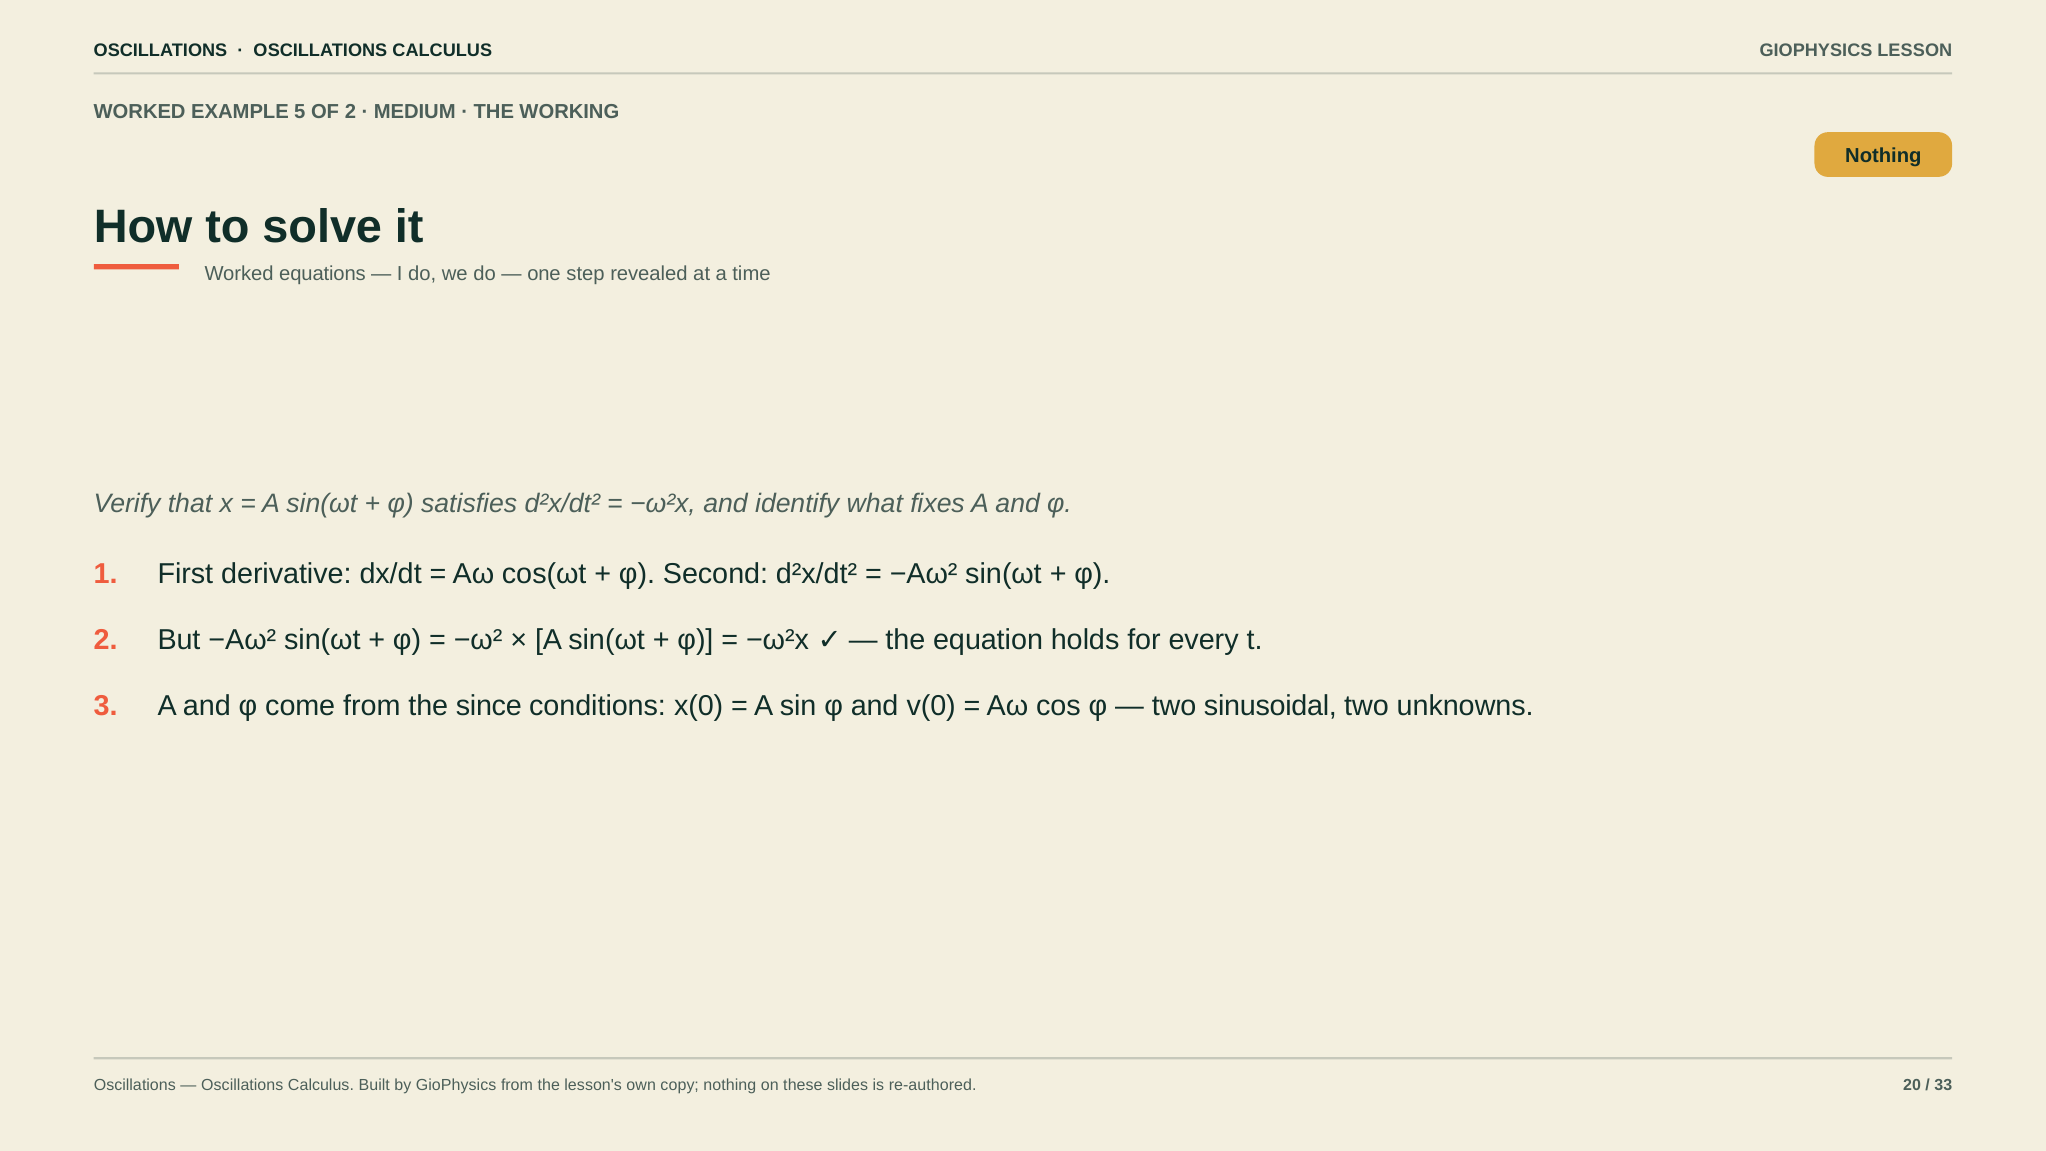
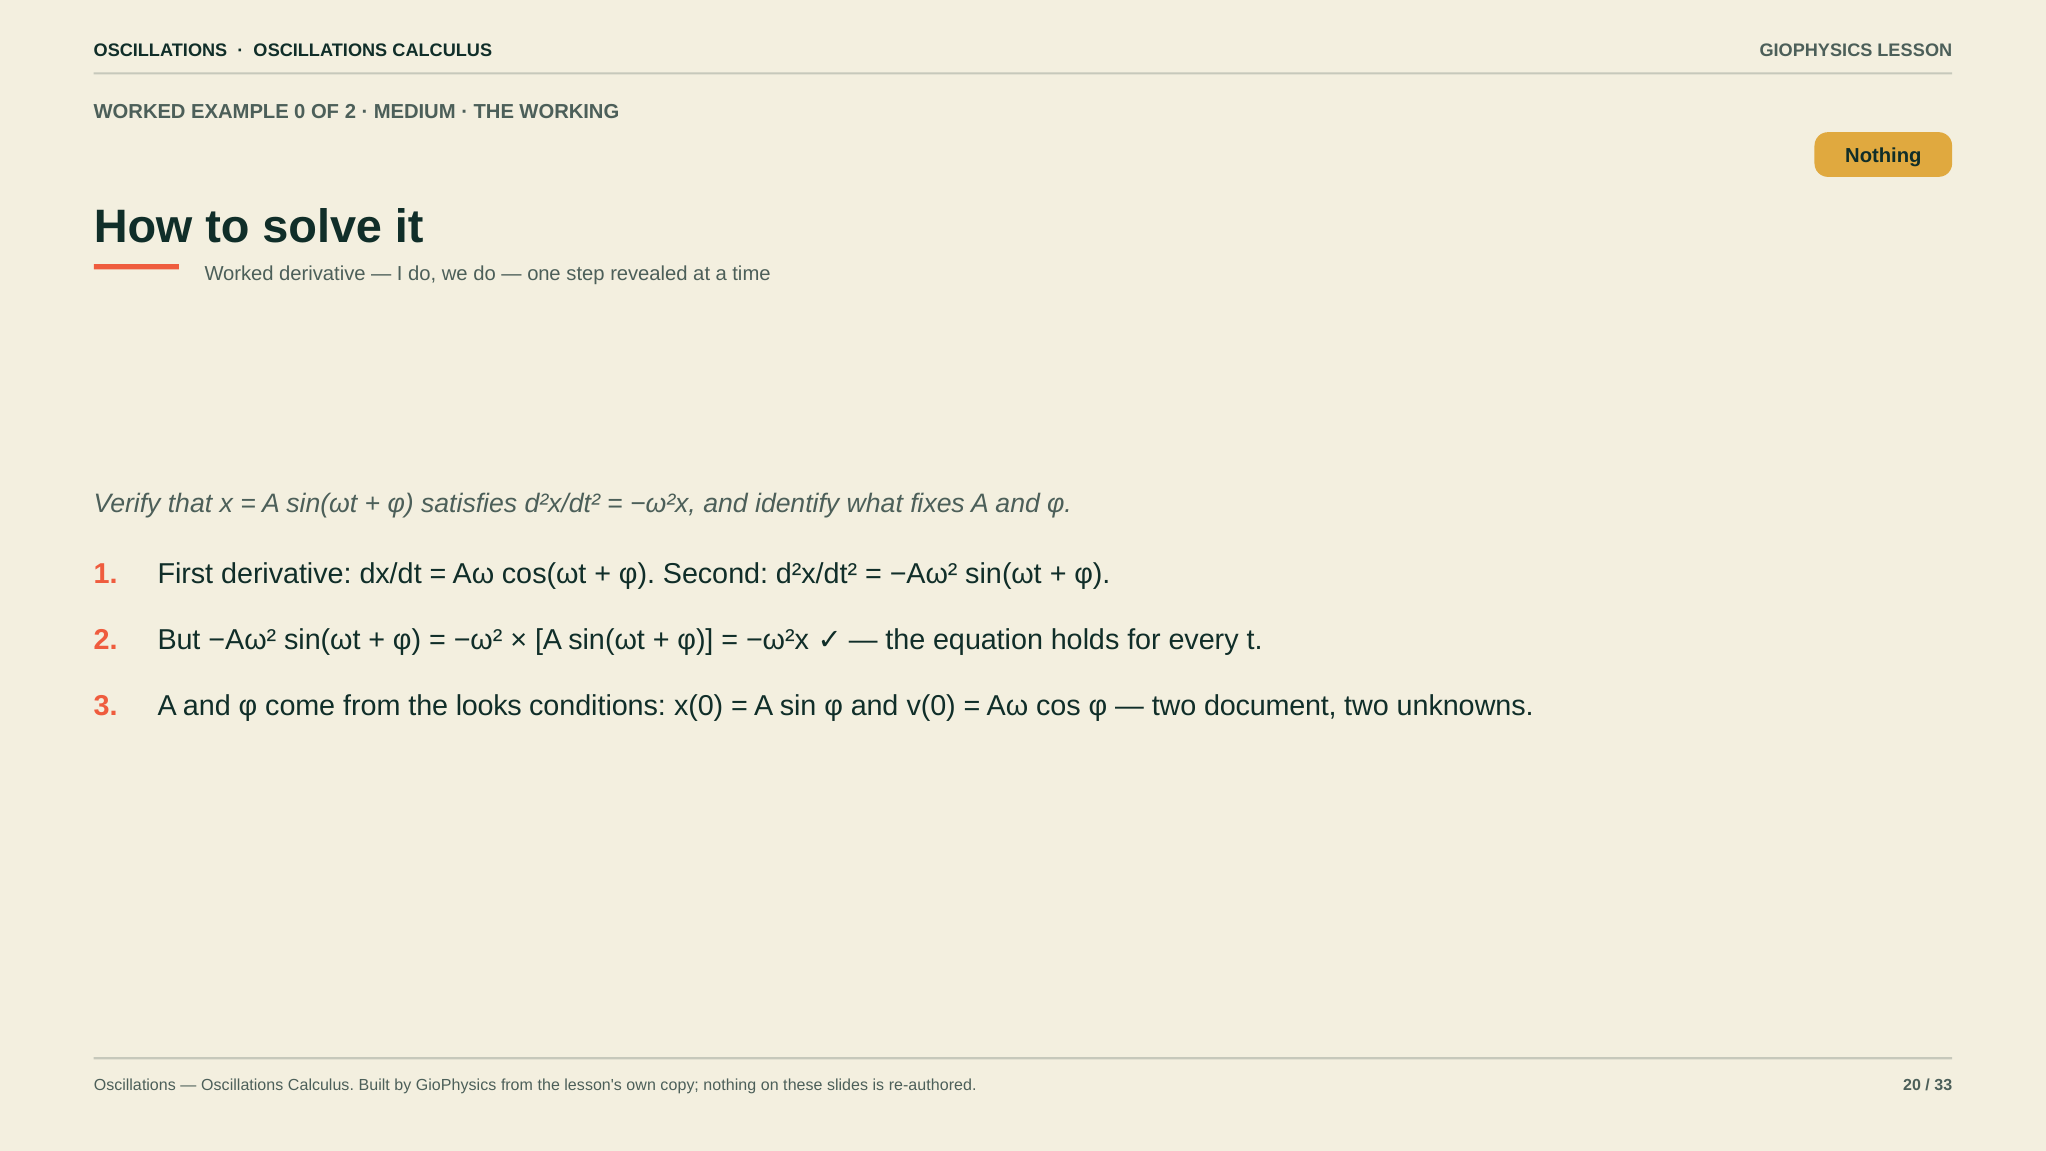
5: 5 -> 0
Worked equations: equations -> derivative
since: since -> looks
sinusoidal: sinusoidal -> document
